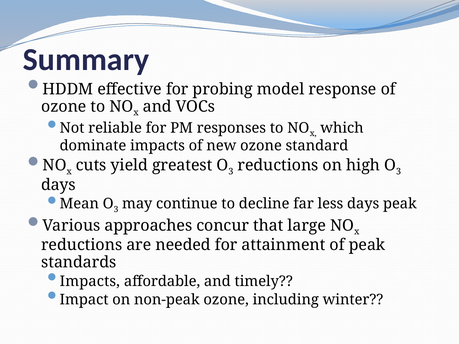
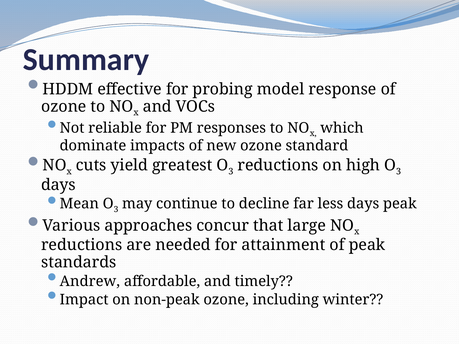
Impacts at (90, 281): Impacts -> Andrew
